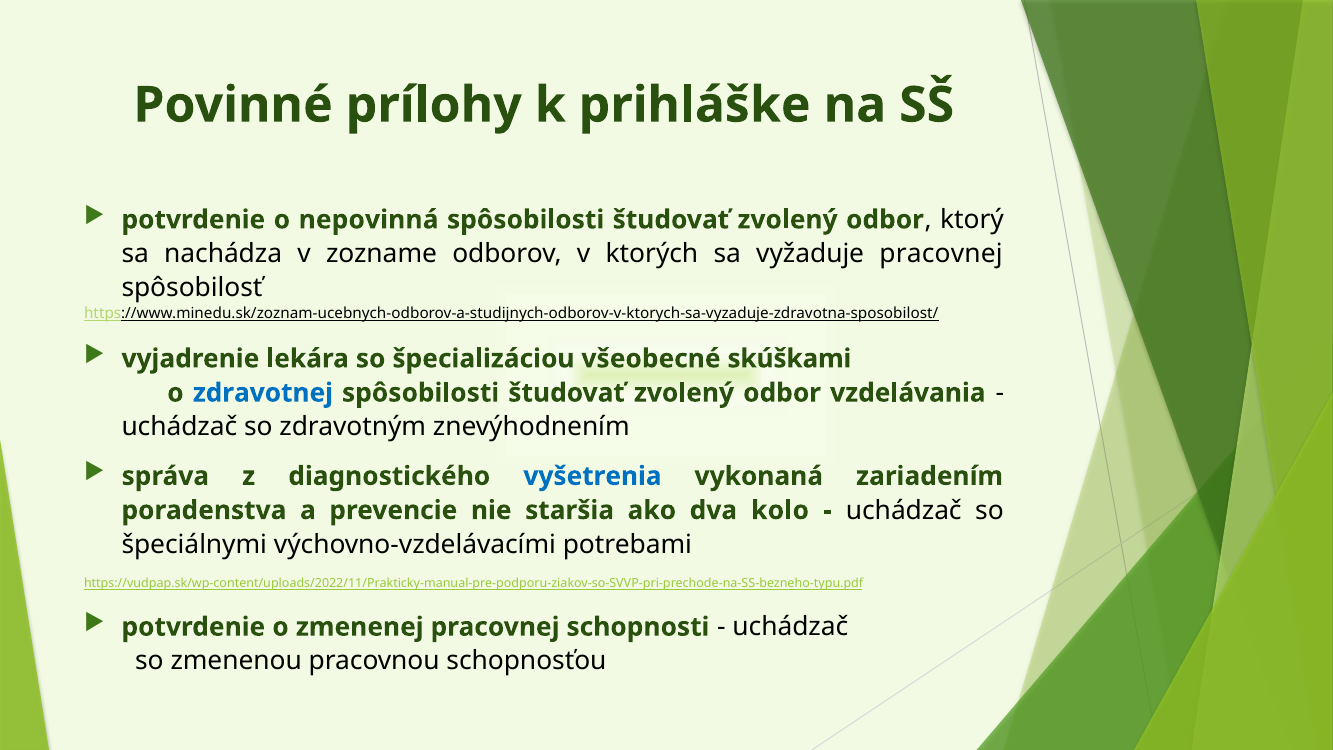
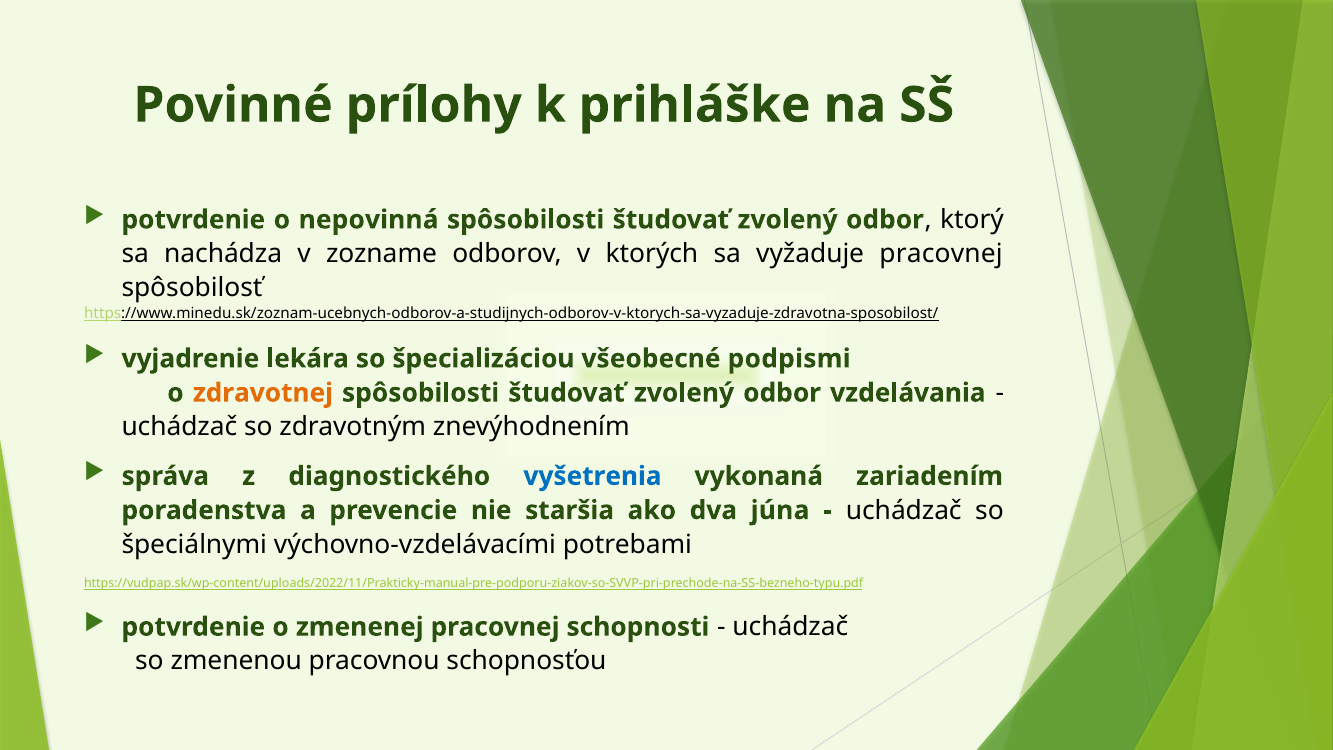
skúškami: skúškami -> podpismi
zdravotnej colour: blue -> orange
kolo: kolo -> júna
